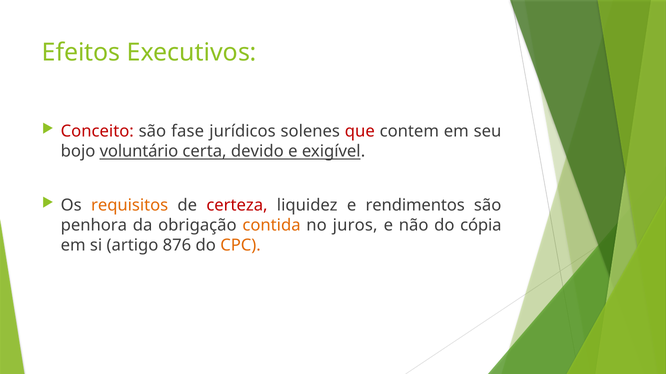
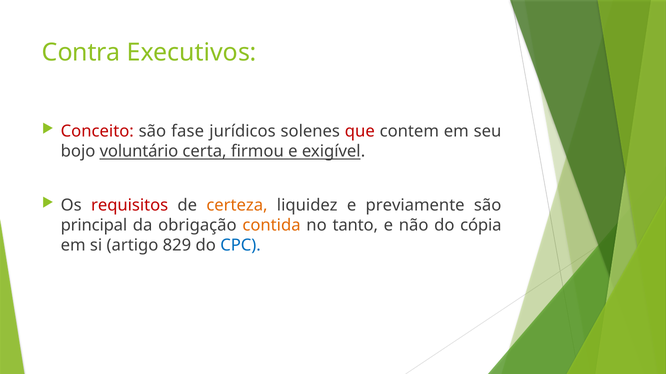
Efeitos: Efeitos -> Contra
devido: devido -> firmou
requisitos colour: orange -> red
certeza colour: red -> orange
rendimentos: rendimentos -> previamente
penhora: penhora -> principal
juros: juros -> tanto
876: 876 -> 829
CPC colour: orange -> blue
